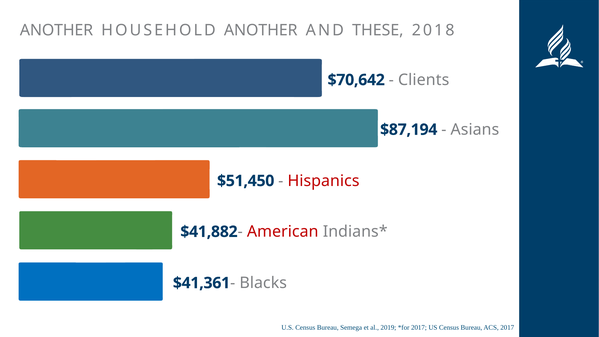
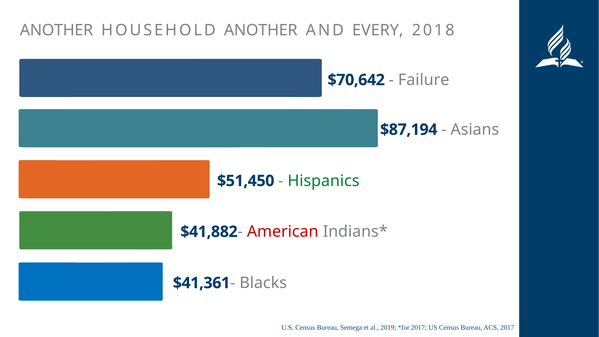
THESE: THESE -> EVERY
Clients: Clients -> Failure
Hispanics colour: red -> green
